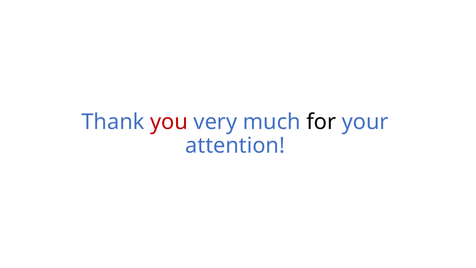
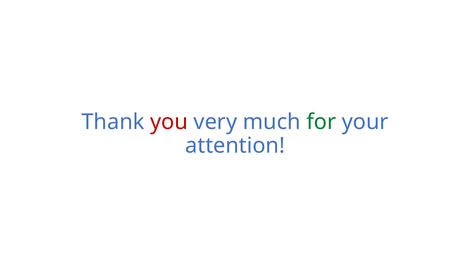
for colour: black -> green
